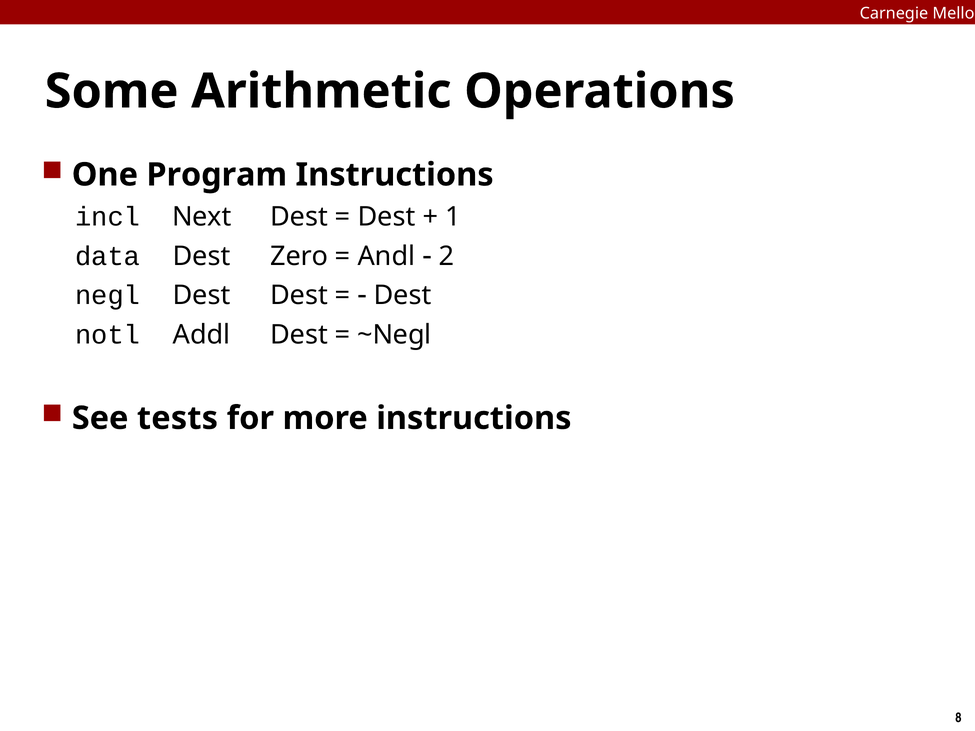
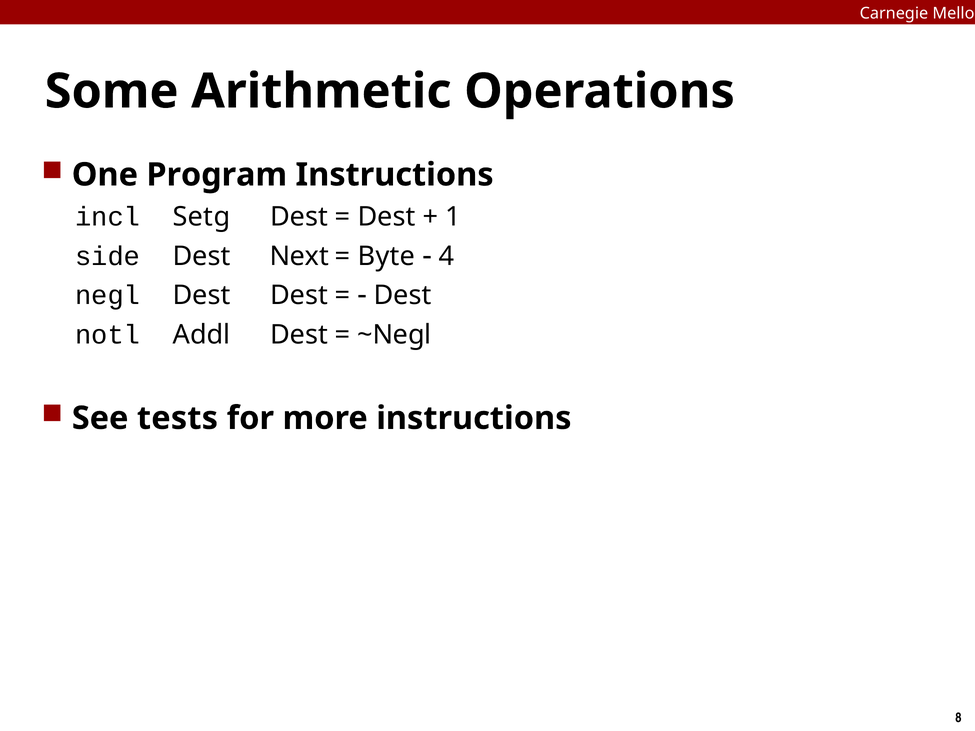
Next: Next -> Setg
data: data -> side
Zero: Zero -> Next
Andl: Andl -> Byte
2: 2 -> 4
